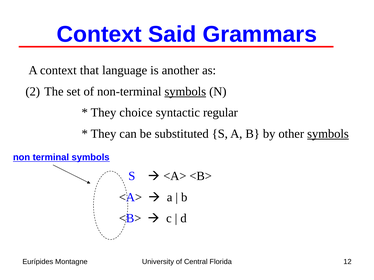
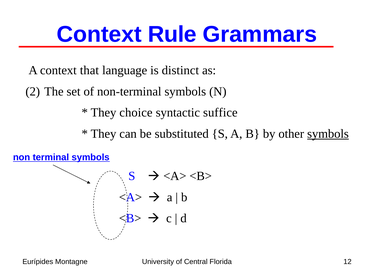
Said: Said -> Rule
another: another -> distinct
symbols at (185, 92) underline: present -> none
regular: regular -> suffice
